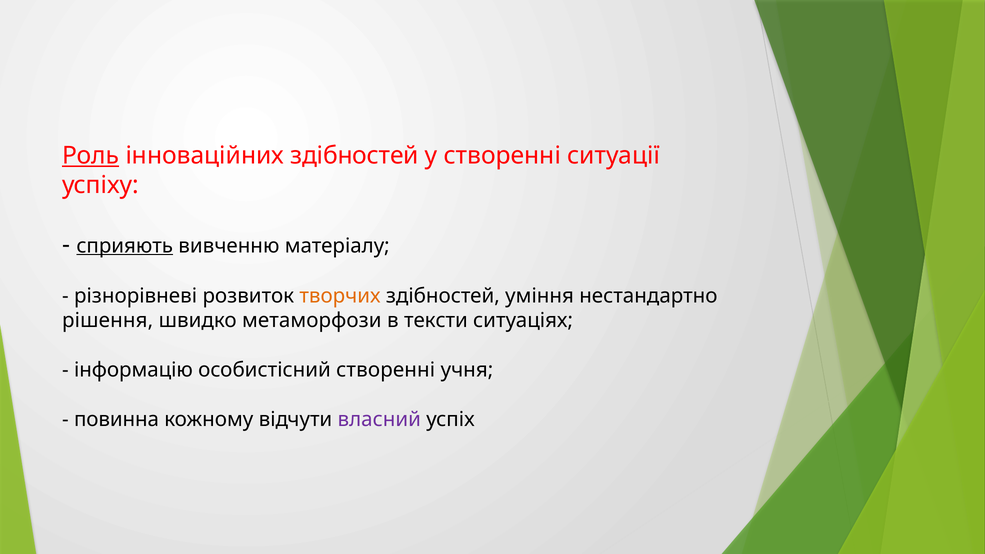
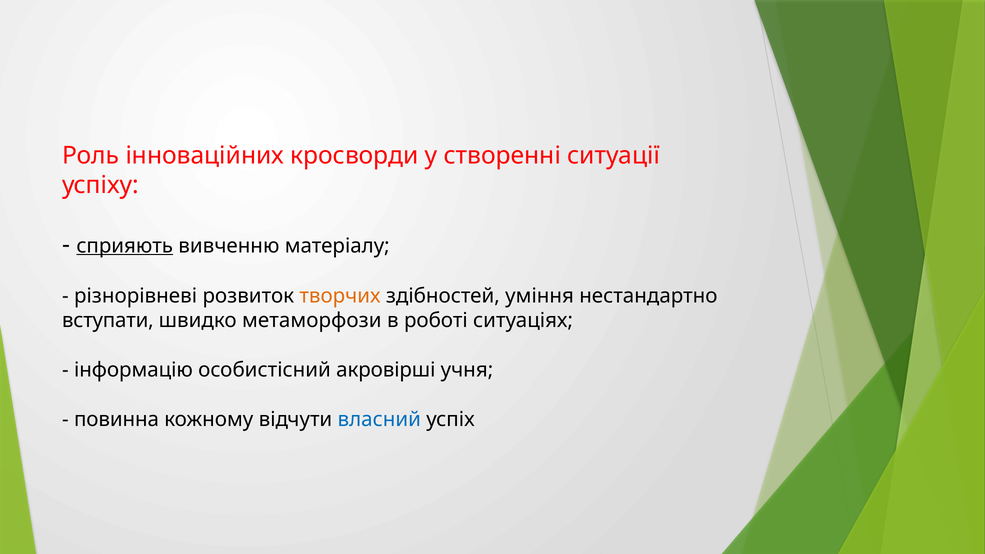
Роль underline: present -> none
інноваційних здібностей: здібностей -> кросворди
рішення: рішення -> вступати
тексти: тексти -> роботі
особистісний створенні: створенні -> акровірші
власний colour: purple -> blue
